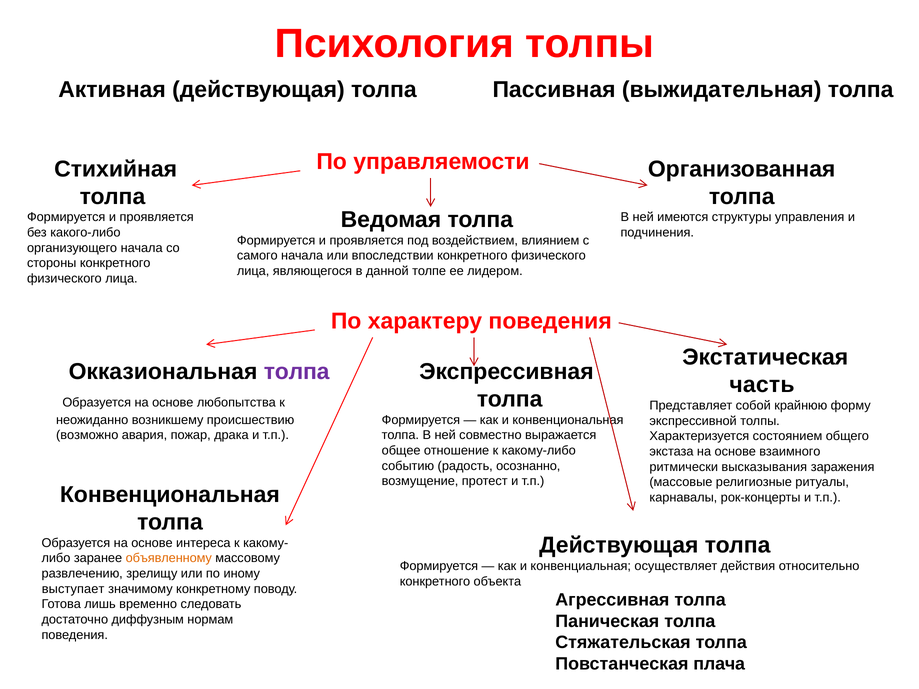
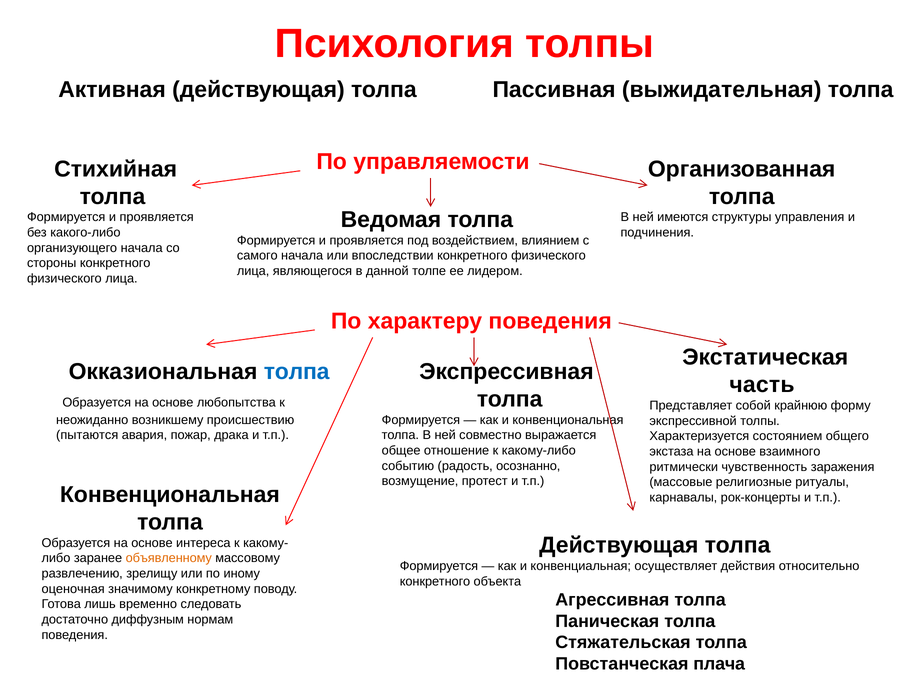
толпа at (297, 372) colour: purple -> blue
возможно: возможно -> пытаются
высказывания: высказывания -> чувственность
выступает: выступает -> оценочная
